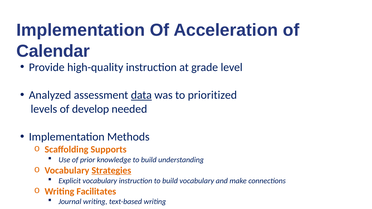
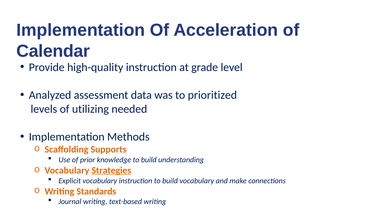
data underline: present -> none
develop: develop -> utilizing
Facilitates: Facilitates -> Standards
